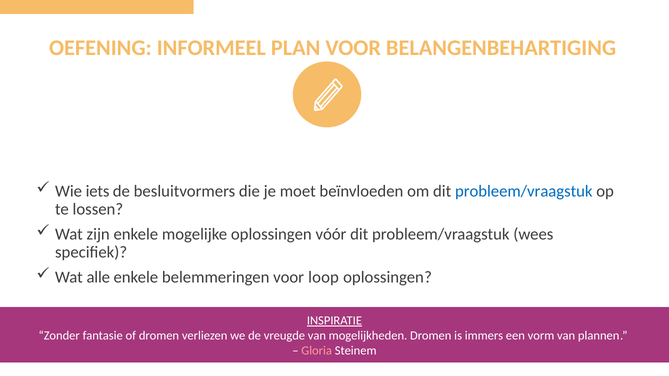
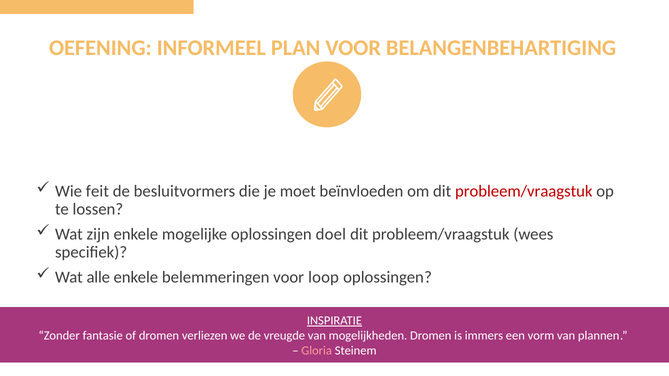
iets: iets -> feit
probleem/vraagstuk at (524, 191) colour: blue -> red
vóór: vóór -> doel
